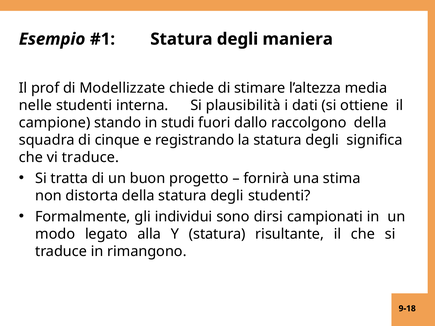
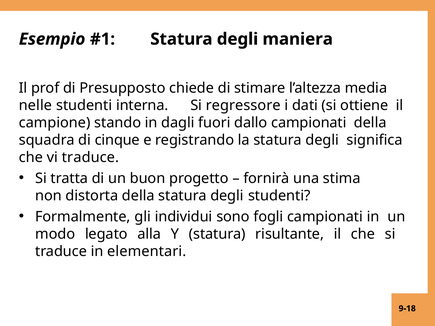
Modellizzate: Modellizzate -> Presupposto
plausibilità: plausibilità -> regressore
studi: studi -> dagli
dallo raccolgono: raccolgono -> campionati
dirsi: dirsi -> fogli
rimangono: rimangono -> elementari
